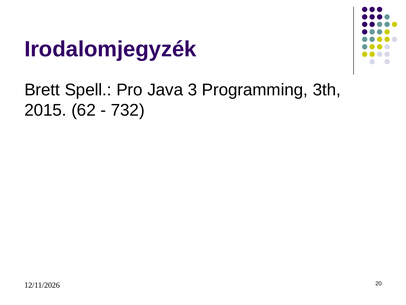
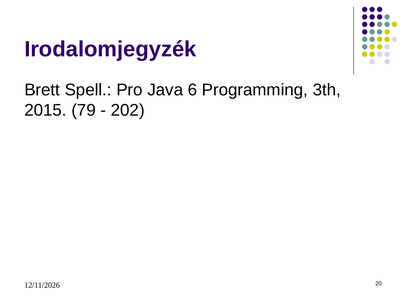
3: 3 -> 6
62: 62 -> 79
732: 732 -> 202
